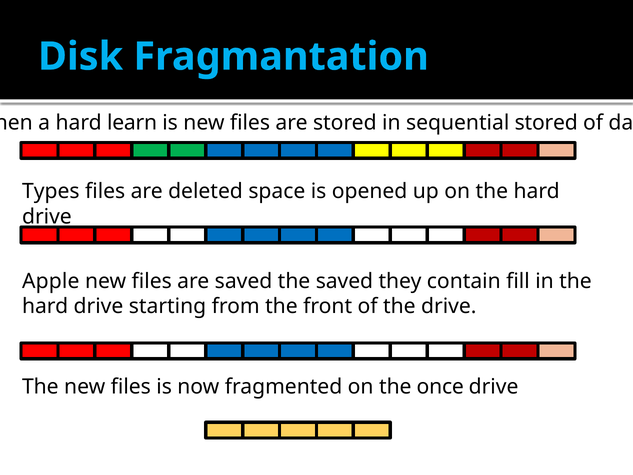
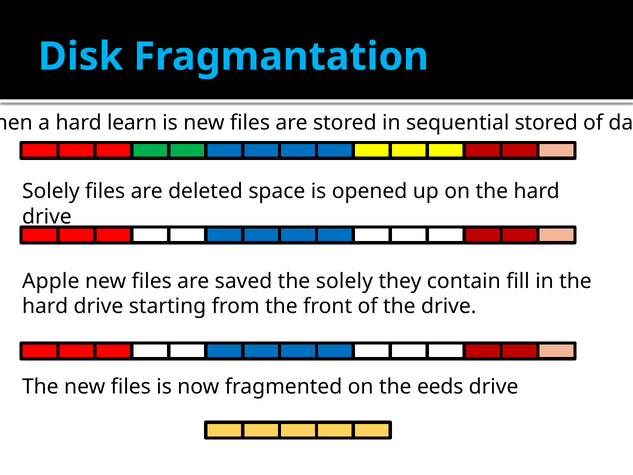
Types at (51, 191): Types -> Solely
the saved: saved -> solely
once: once -> eeds
